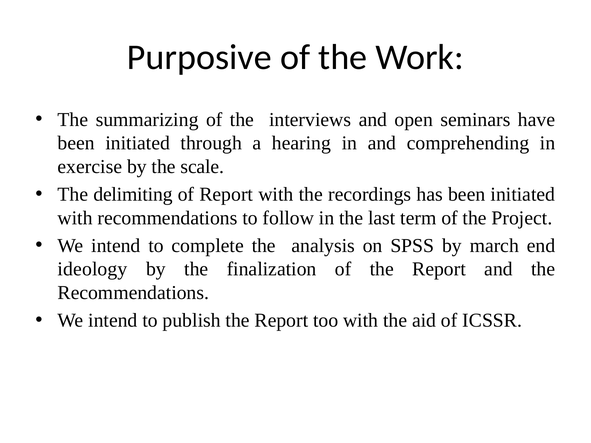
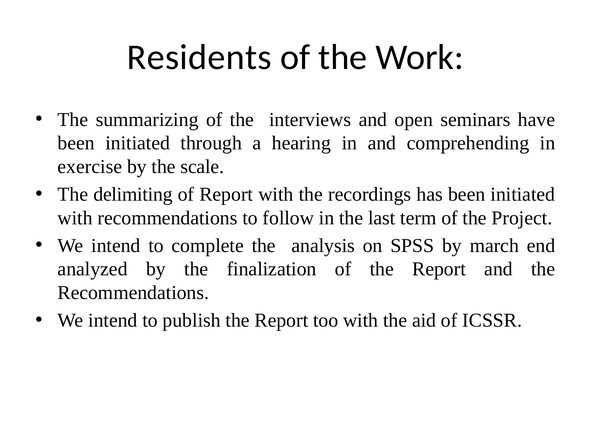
Purposive: Purposive -> Residents
ideology: ideology -> analyzed
